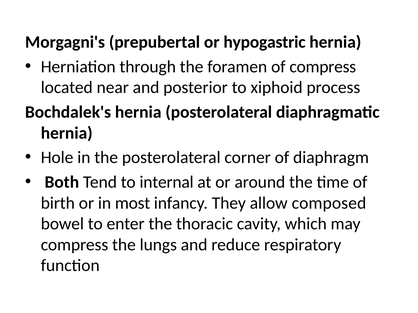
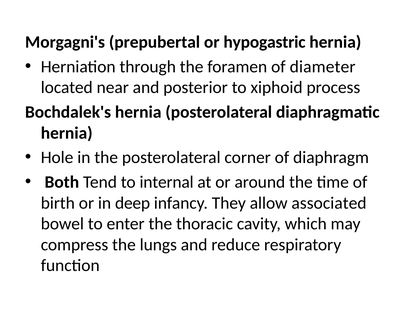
of compress: compress -> diameter
most: most -> deep
composed: composed -> associated
